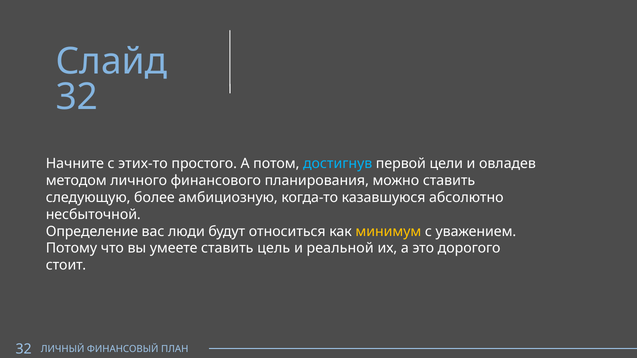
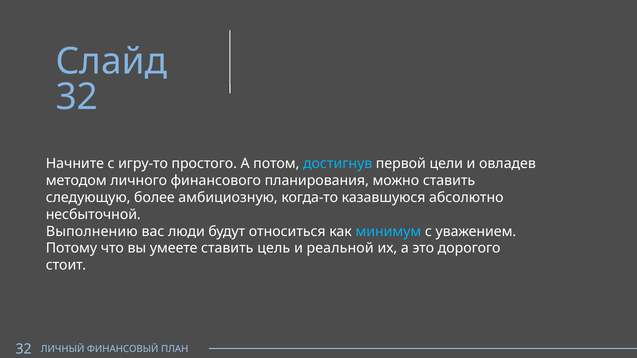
этих-то: этих-то -> игру-то
Определение: Определение -> Выполнению
минимум colour: yellow -> light blue
